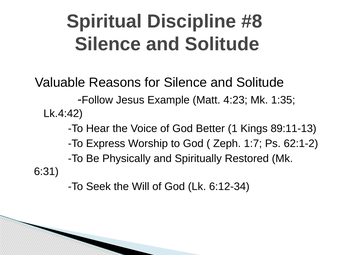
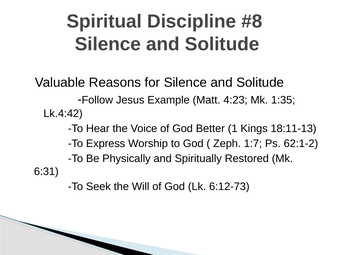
89:11-13: 89:11-13 -> 18:11-13
6:12-34: 6:12-34 -> 6:12-73
